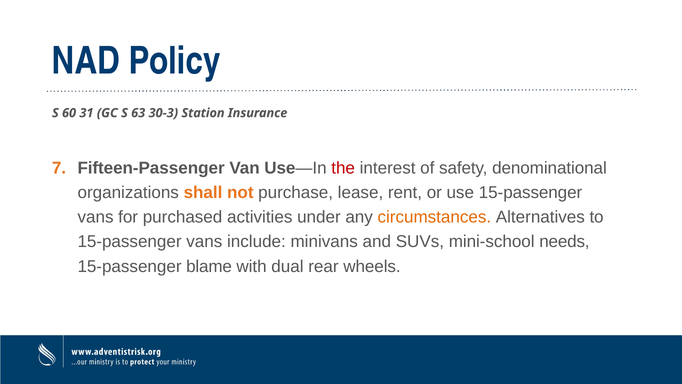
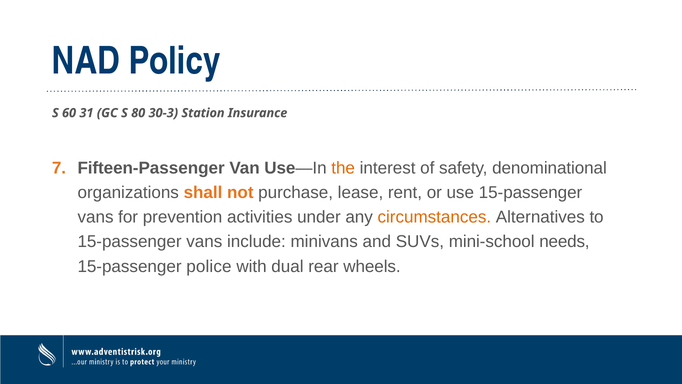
63: 63 -> 80
the colour: red -> orange
purchased: purchased -> prevention
blame: blame -> police
